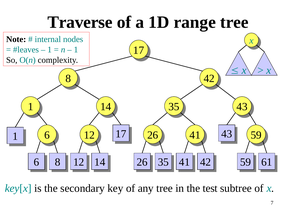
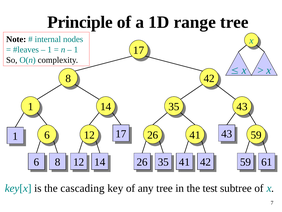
Traverse: Traverse -> Principle
secondary: secondary -> cascading
